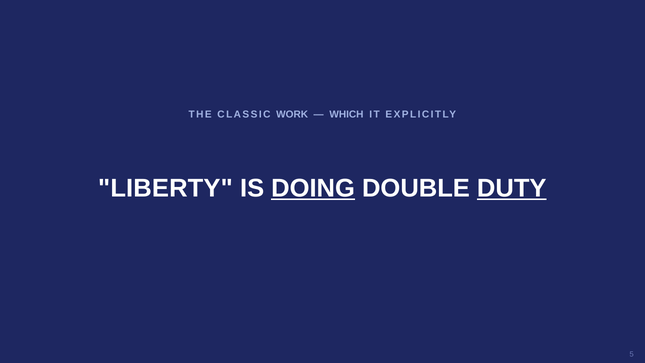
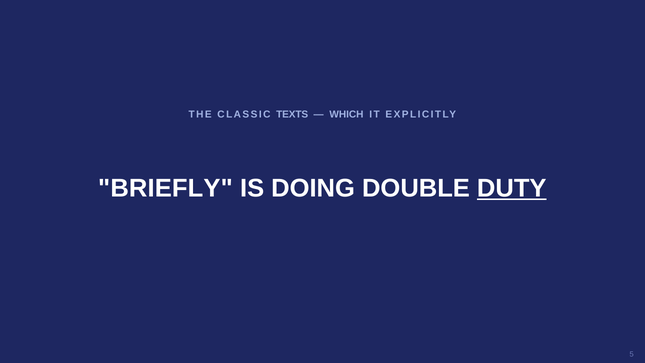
WORK: WORK -> TEXTS
LIBERTY: LIBERTY -> BRIEFLY
DOING underline: present -> none
